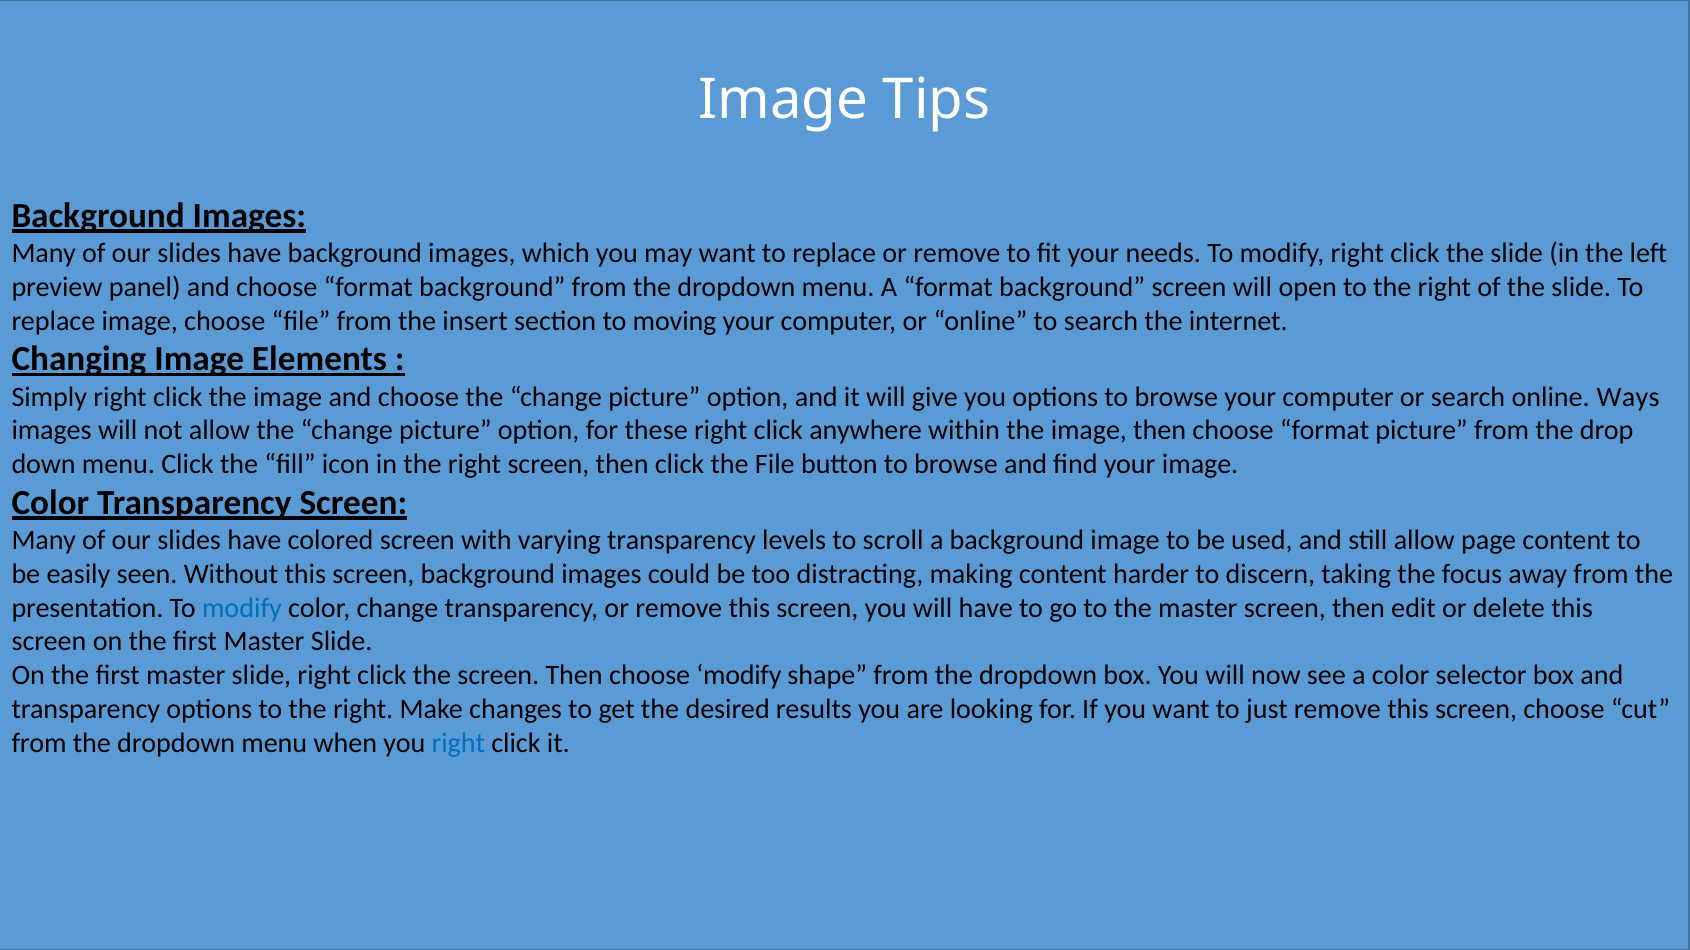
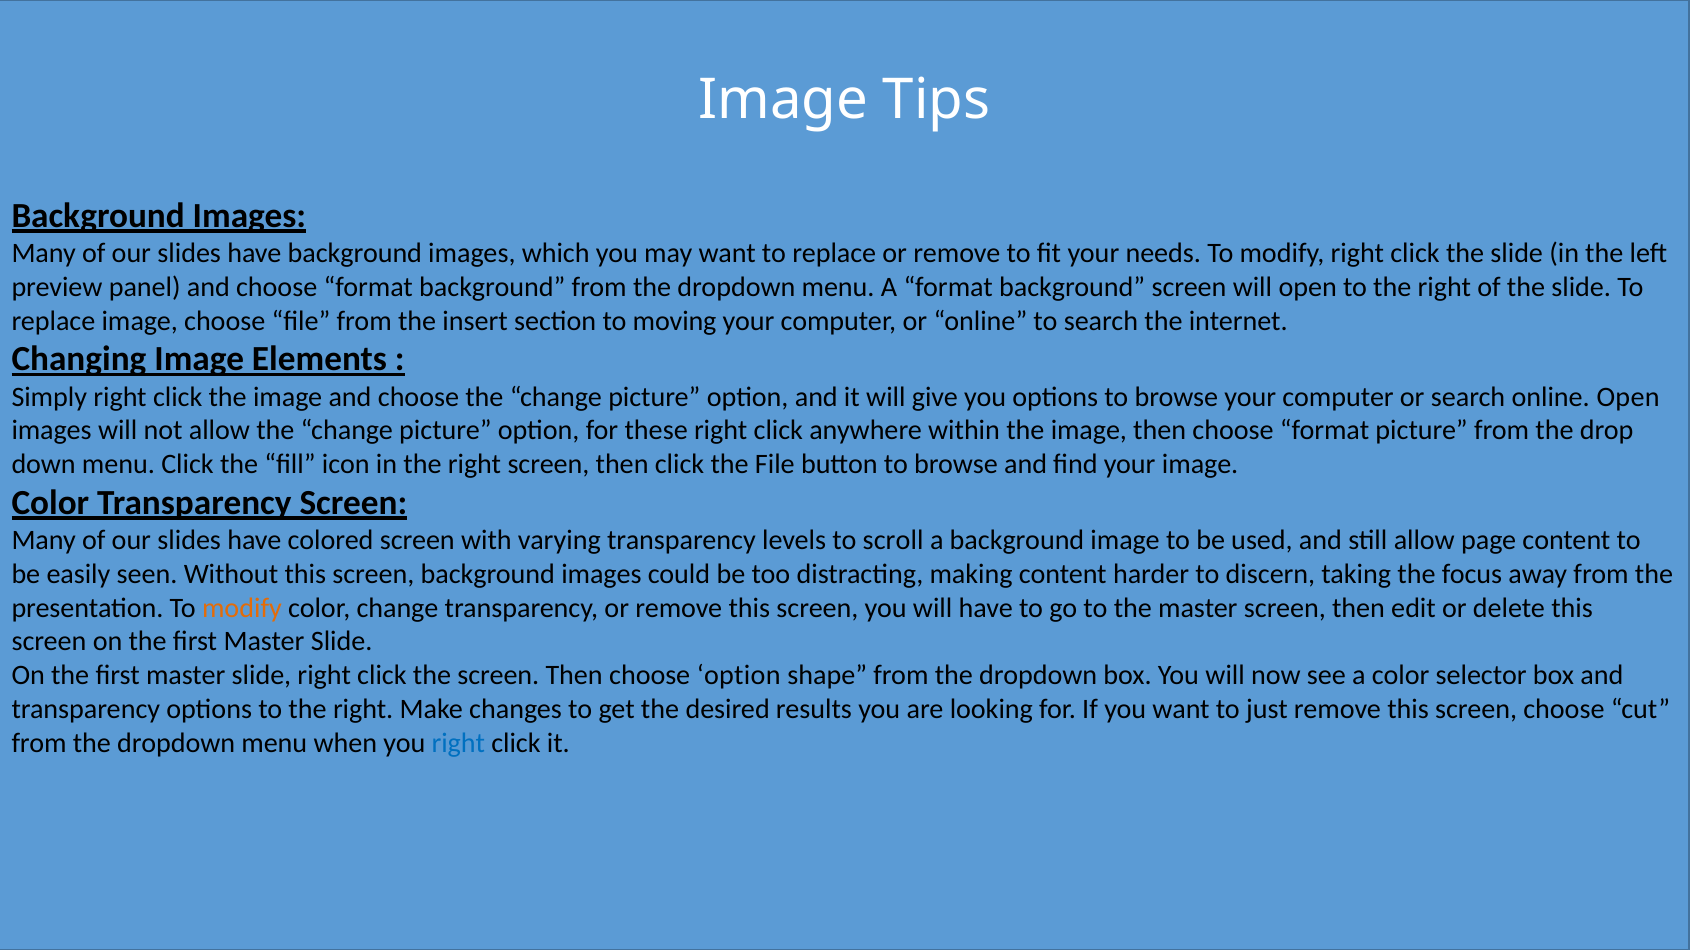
online Ways: Ways -> Open
modify at (242, 608) colour: blue -> orange
choose modify: modify -> option
